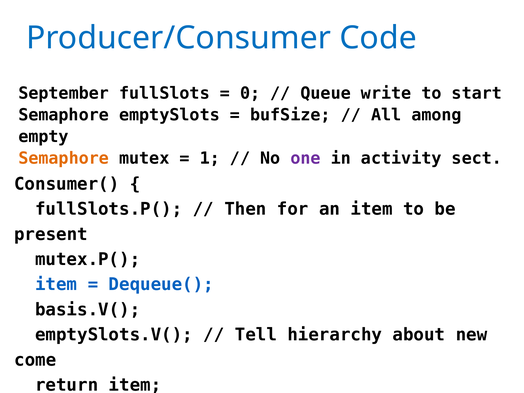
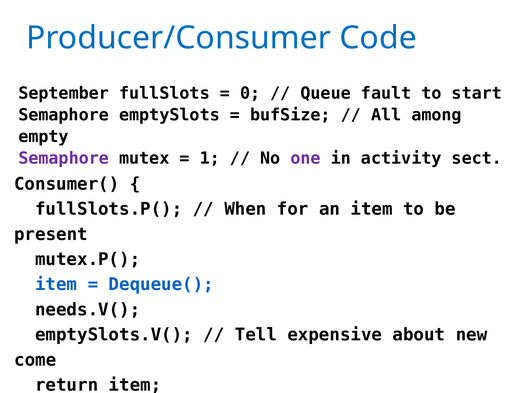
write: write -> fault
Semaphore at (64, 158) colour: orange -> purple
Then: Then -> When
basis.V(: basis.V( -> needs.V(
hierarchy: hierarchy -> expensive
